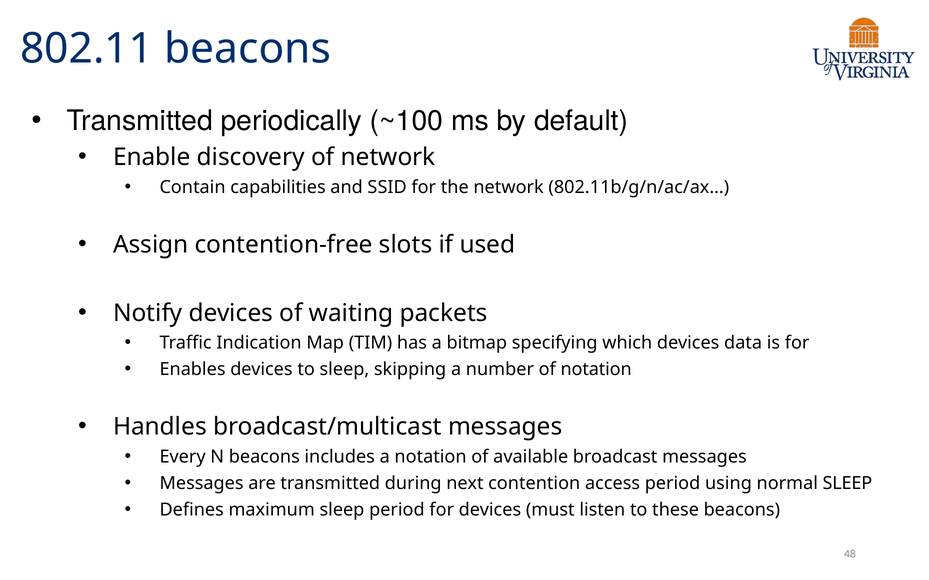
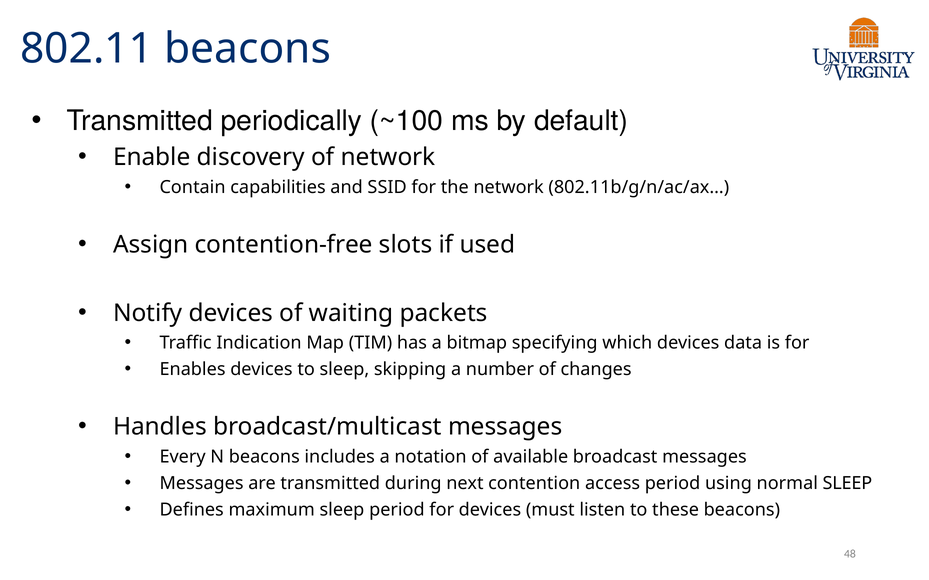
of notation: notation -> changes
